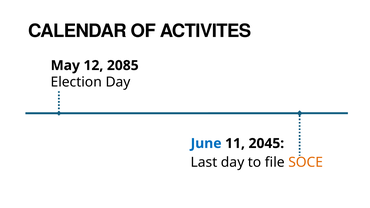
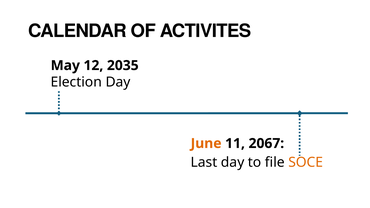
2085: 2085 -> 2035
June colour: blue -> orange
2045: 2045 -> 2067
